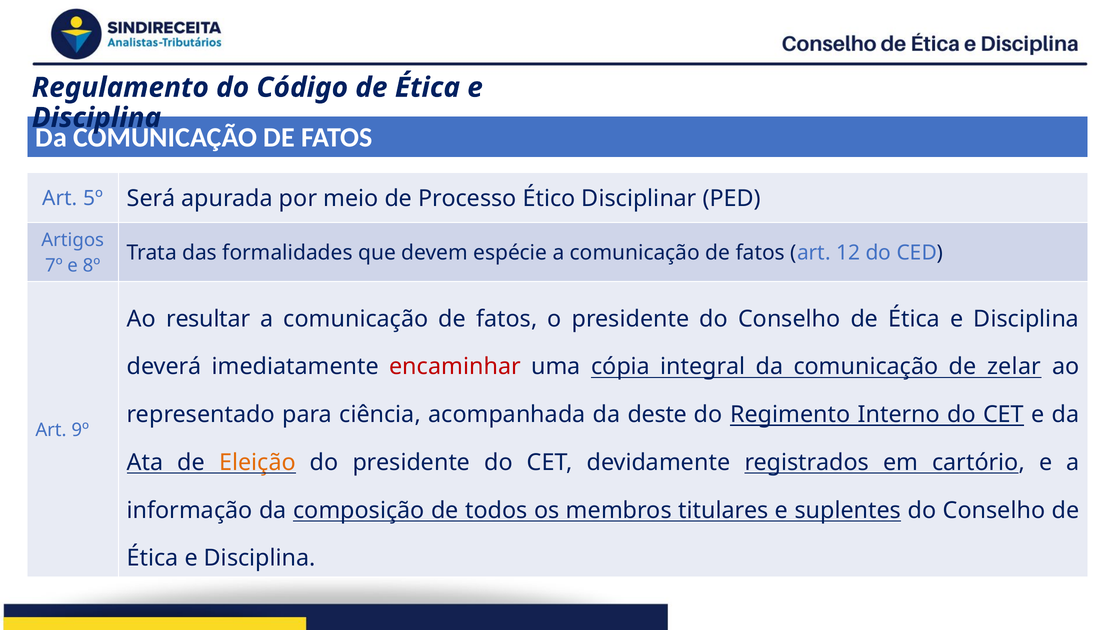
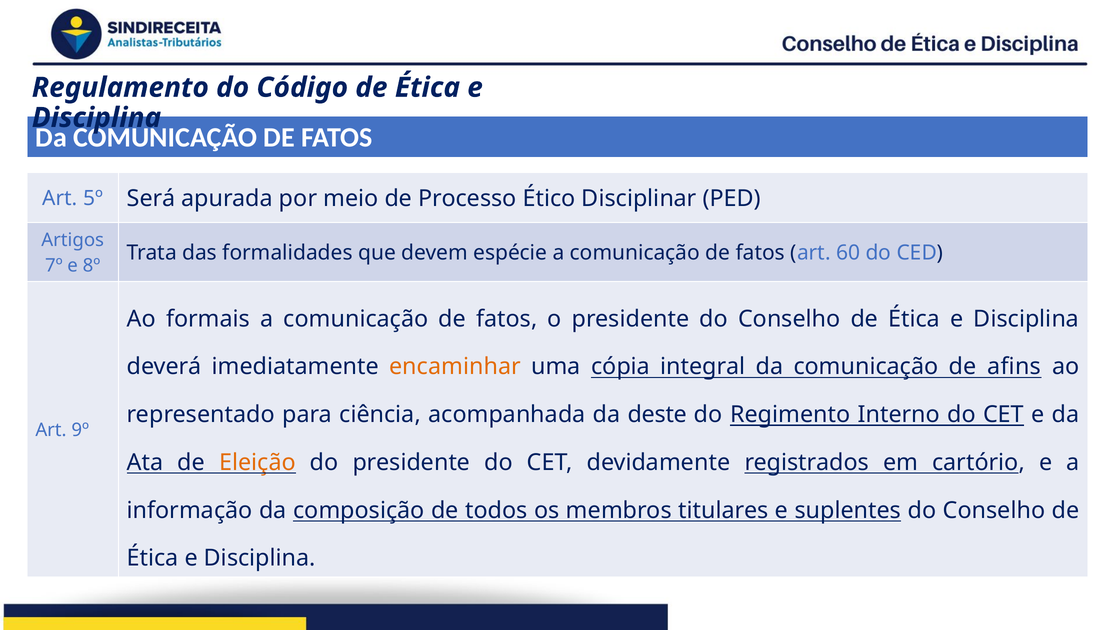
12: 12 -> 60
resultar: resultar -> formais
encaminhar colour: red -> orange
zelar: zelar -> afins
